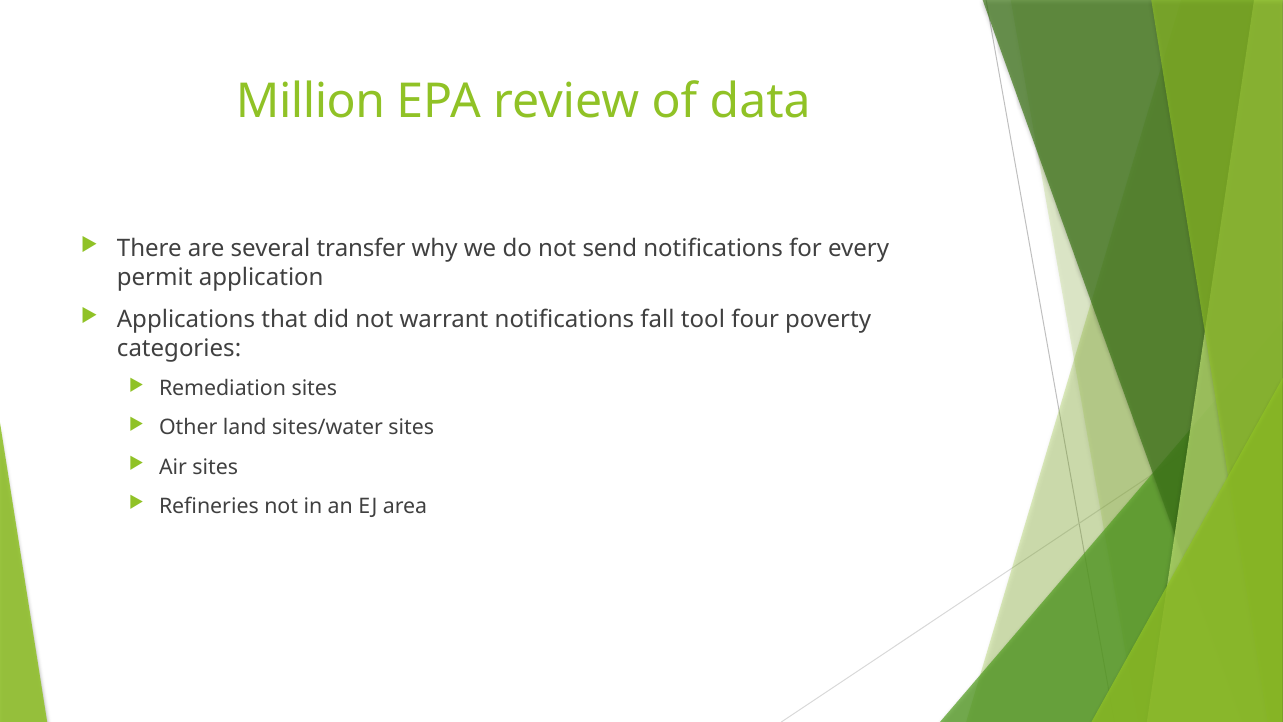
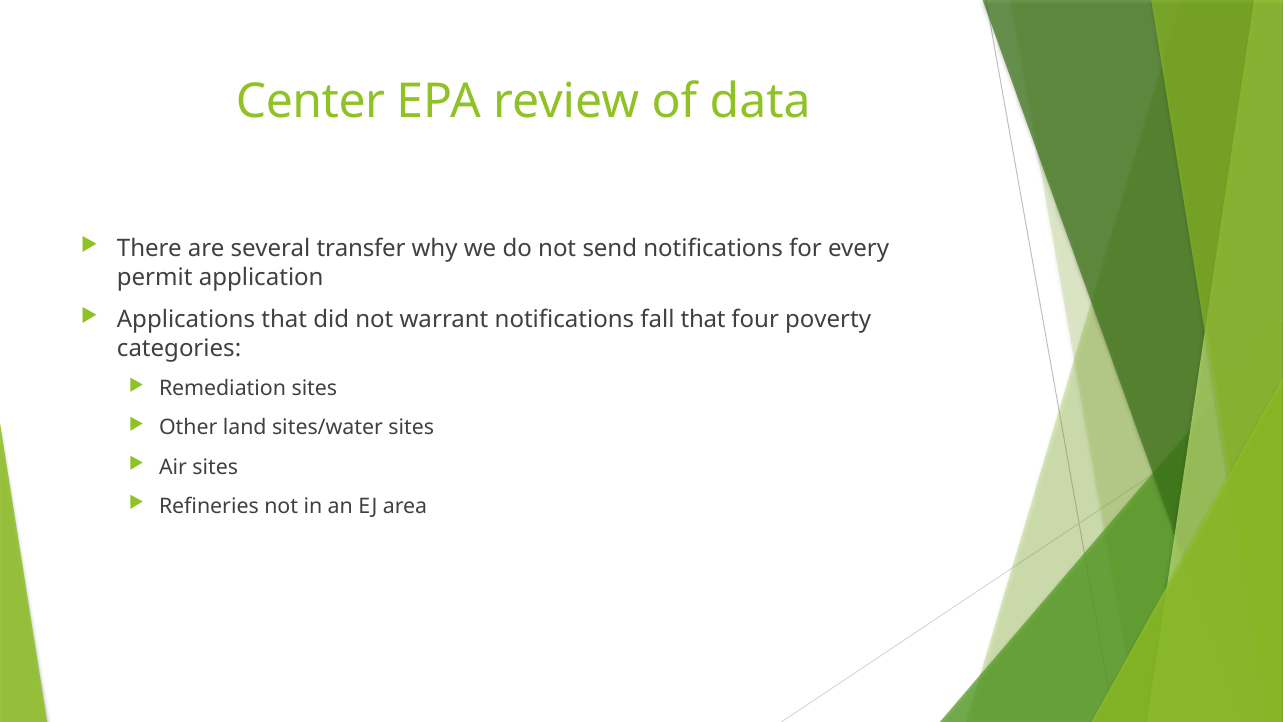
Million: Million -> Center
fall tool: tool -> that
